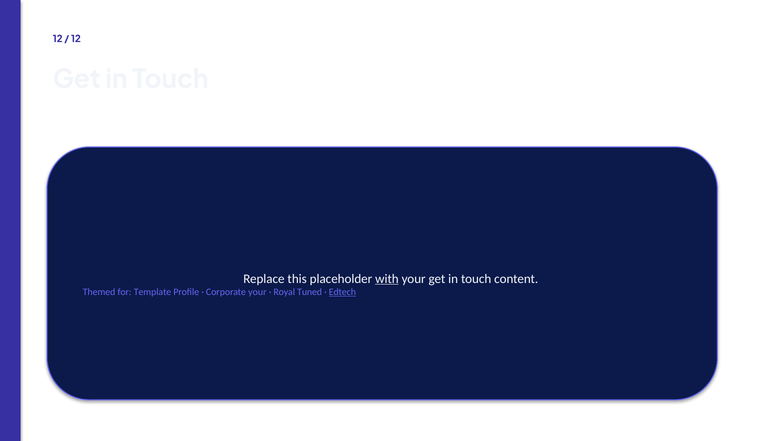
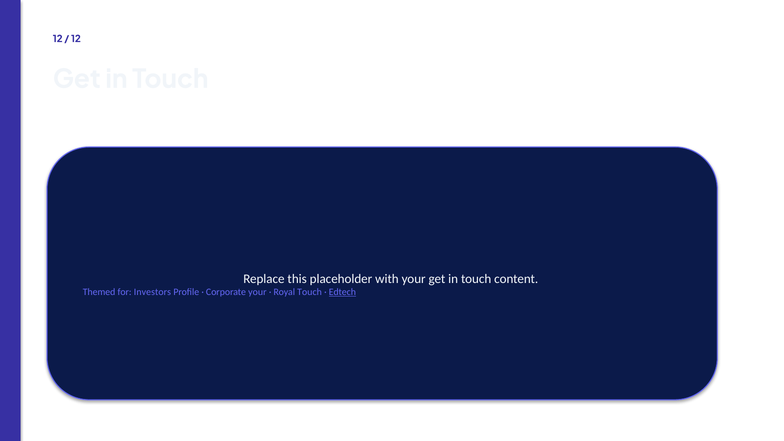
with underline: present -> none
Template: Template -> Investors
Royal Tuned: Tuned -> Touch
